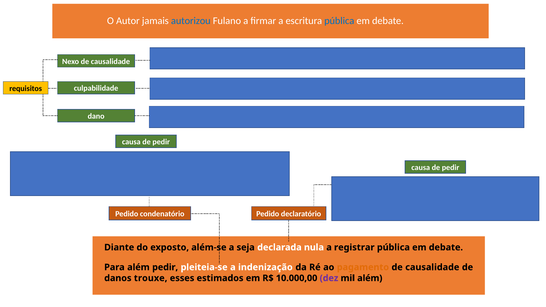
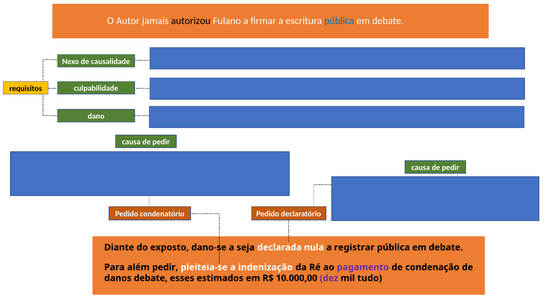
autorizou colour: blue -> black
além-se: além-se -> dano-se
pagamento colour: orange -> purple
causalidade at (432, 267): causalidade -> condenação
danos trouxe: trouxe -> debate
mil além: além -> tudo
